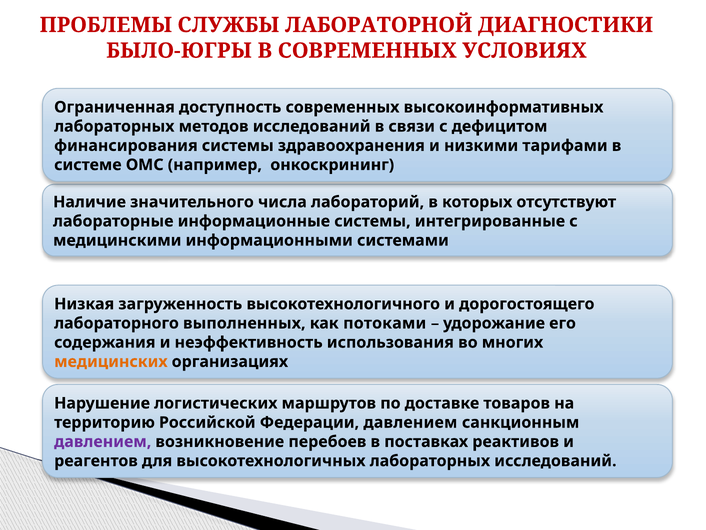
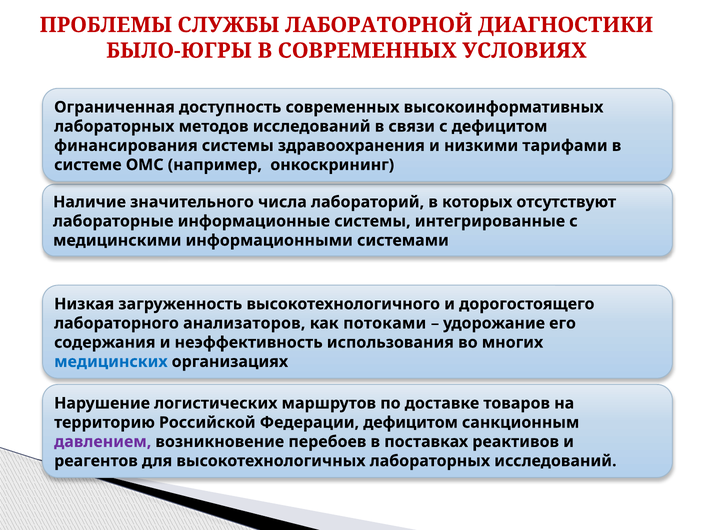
выполненных: выполненных -> анализаторов
медицинских colour: orange -> blue
Федерации давлением: давлением -> дефицитом
